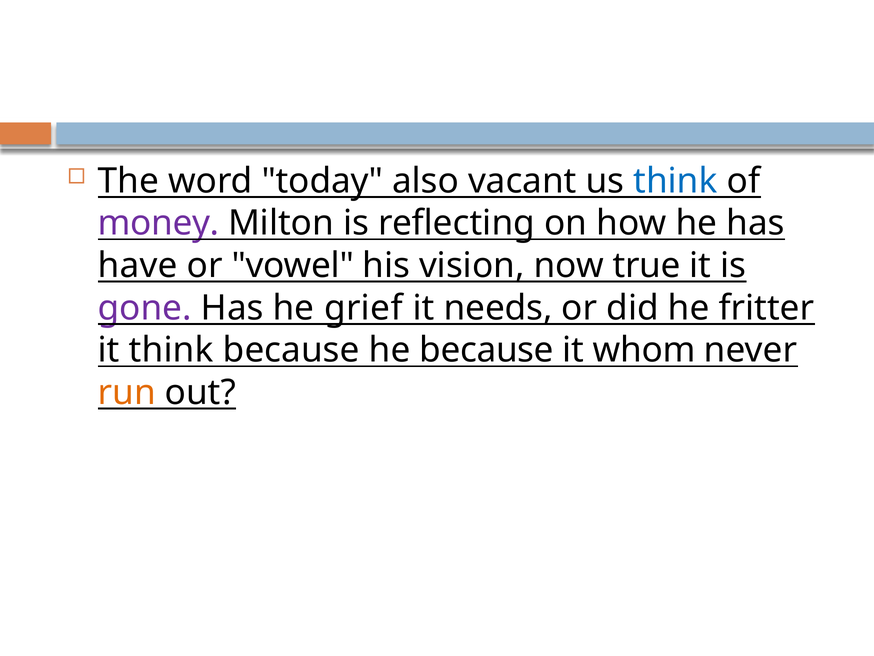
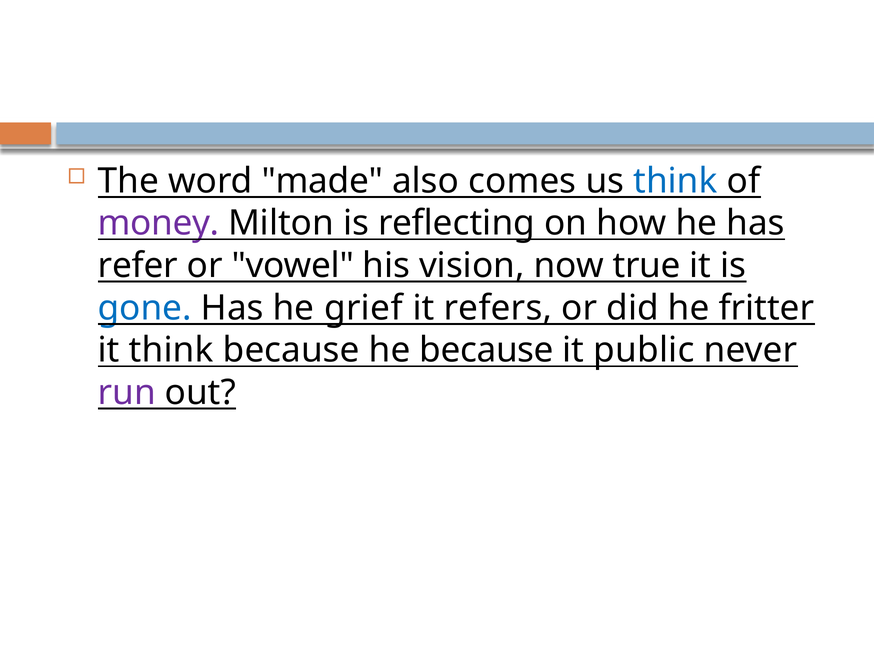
today: today -> made
vacant: vacant -> comes
have: have -> refer
gone colour: purple -> blue
needs: needs -> refers
whom: whom -> public
run colour: orange -> purple
